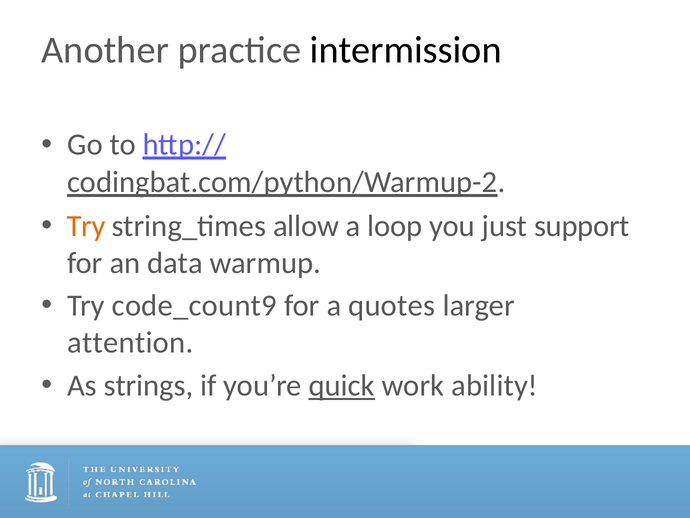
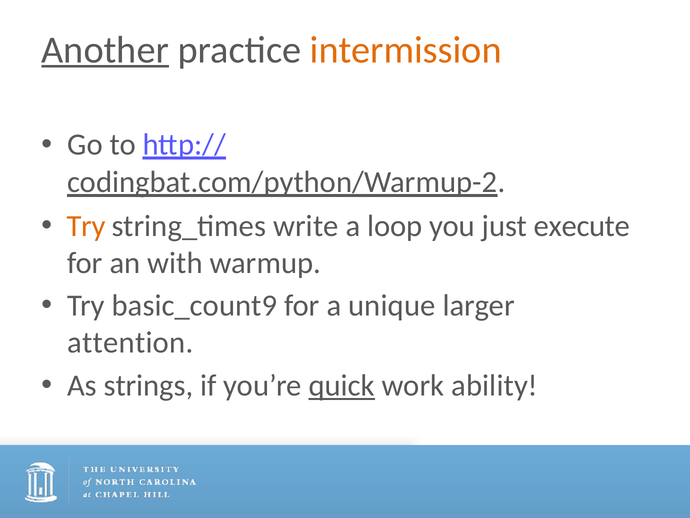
Another underline: none -> present
intermission colour: black -> orange
allow: allow -> write
support: support -> execute
data: data -> with
code_count9: code_count9 -> basic_count9
quotes: quotes -> unique
